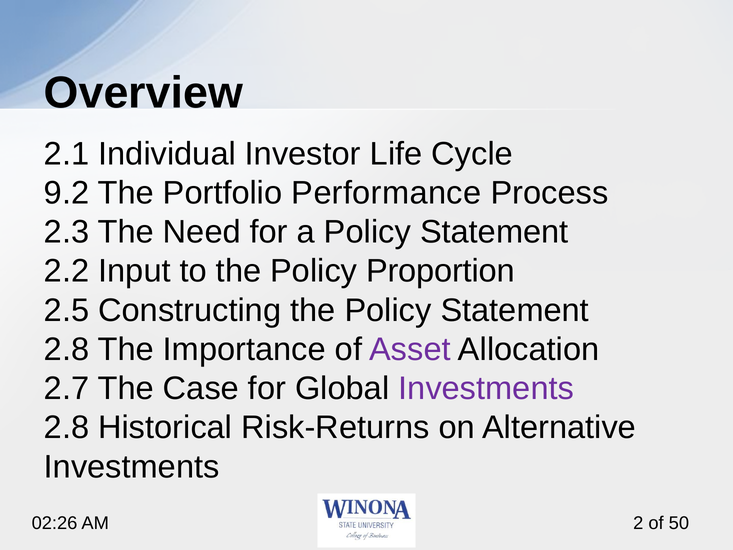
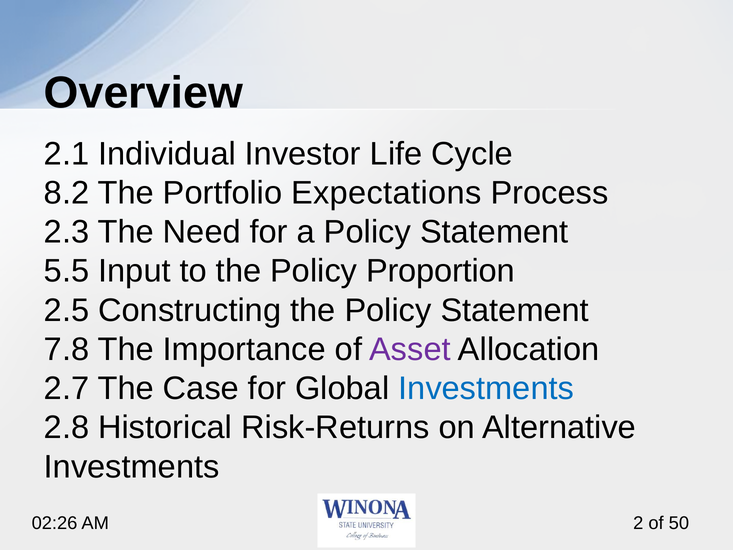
9.2: 9.2 -> 8.2
Performance: Performance -> Expectations
2.2: 2.2 -> 5.5
2.8 at (67, 349): 2.8 -> 7.8
Investments at (486, 388) colour: purple -> blue
